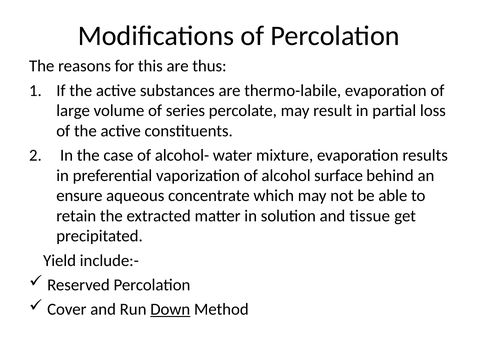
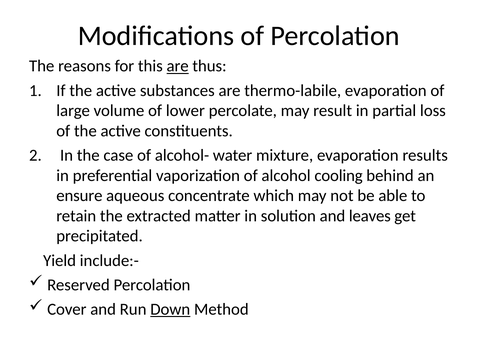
are at (178, 66) underline: none -> present
series: series -> lower
surface: surface -> cooling
tissue: tissue -> leaves
